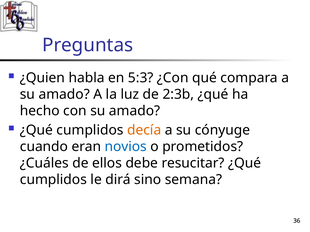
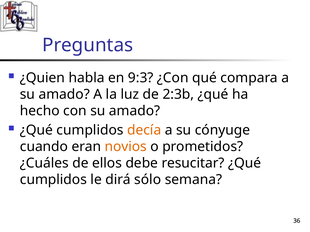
5:3: 5:3 -> 9:3
novios colour: blue -> orange
sino: sino -> sólo
